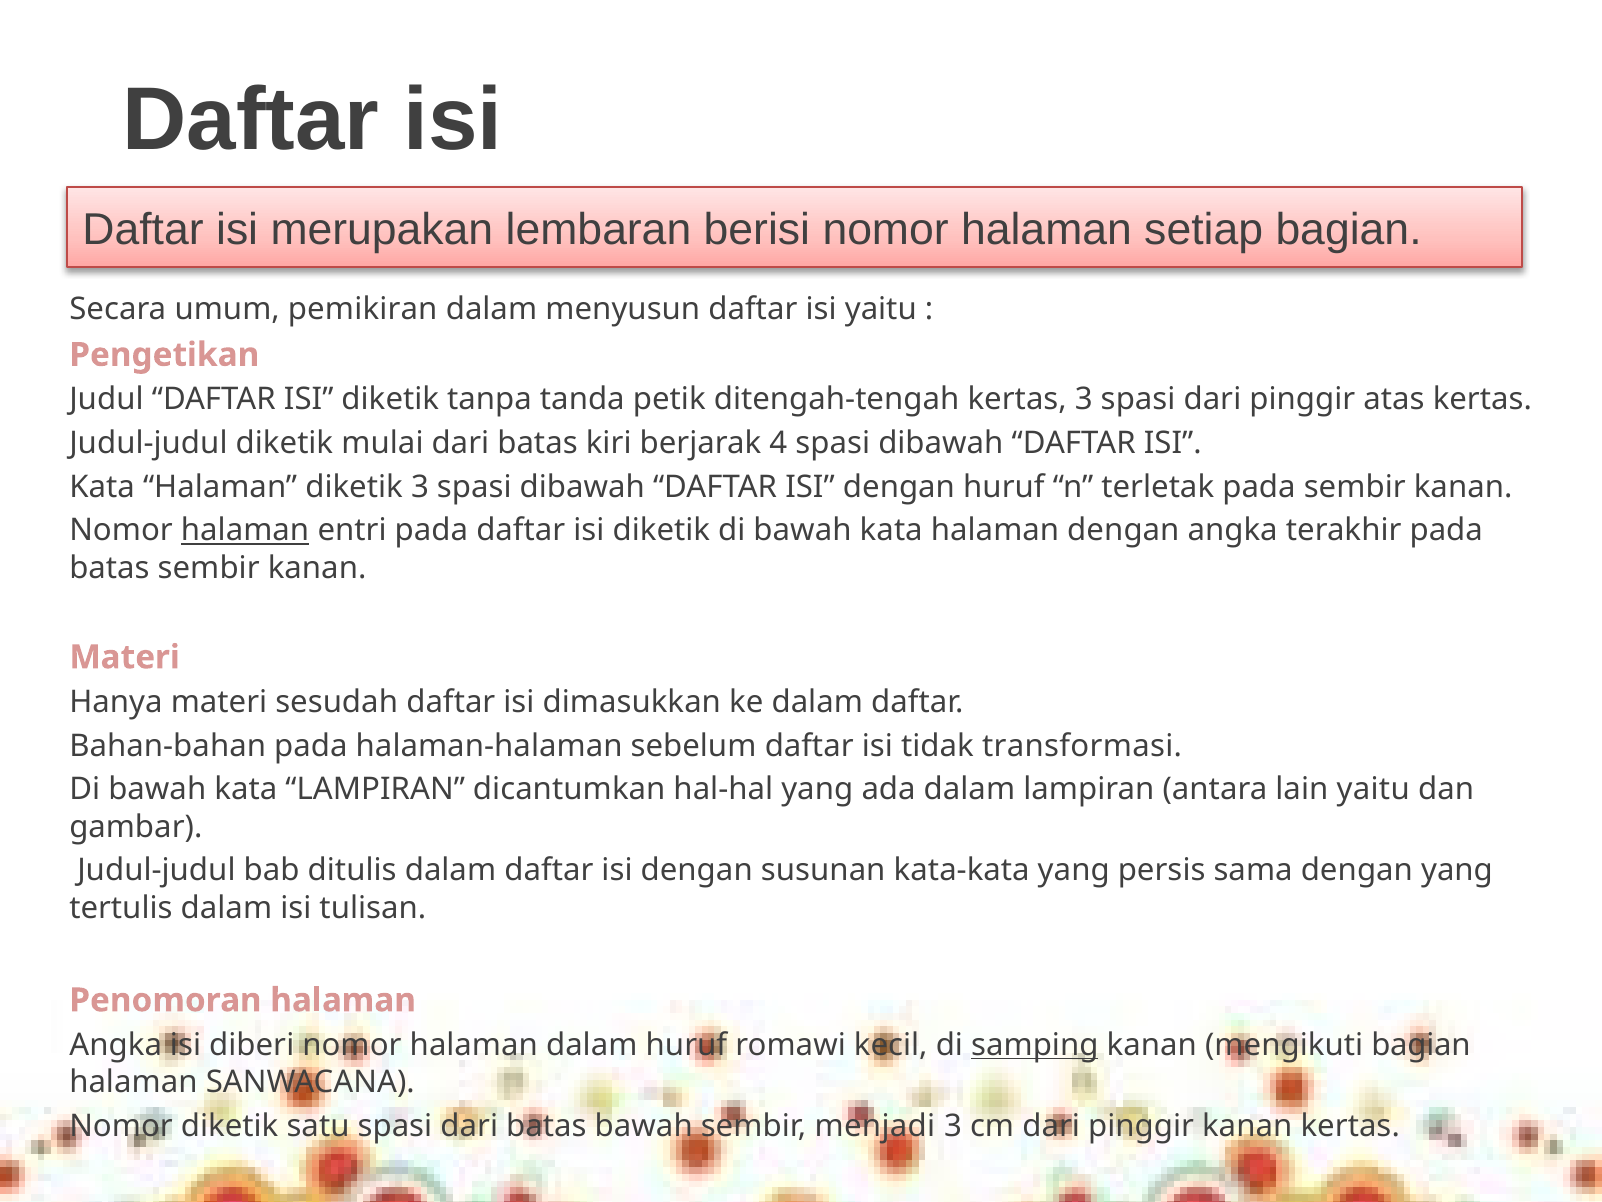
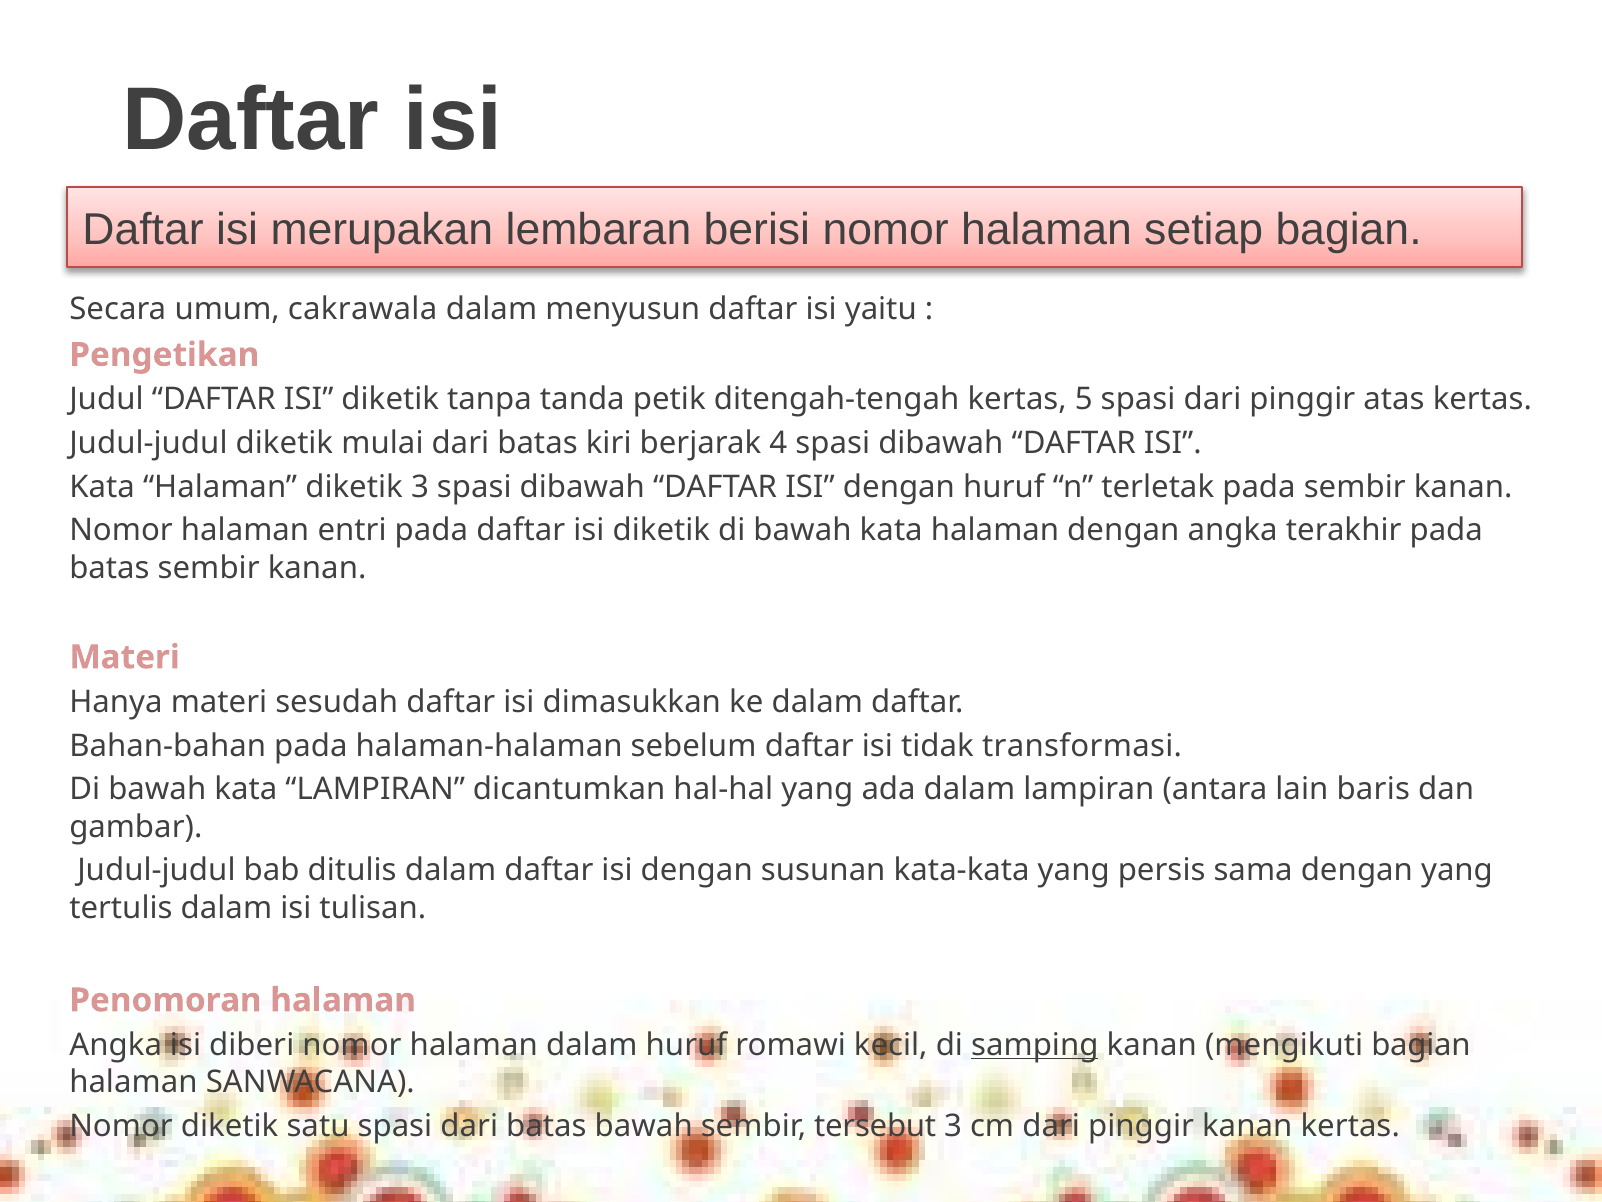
pemikiran: pemikiran -> cakrawala
kertas 3: 3 -> 5
halaman at (245, 530) underline: present -> none
lain yaitu: yaitu -> baris
menjadi: menjadi -> tersebut
